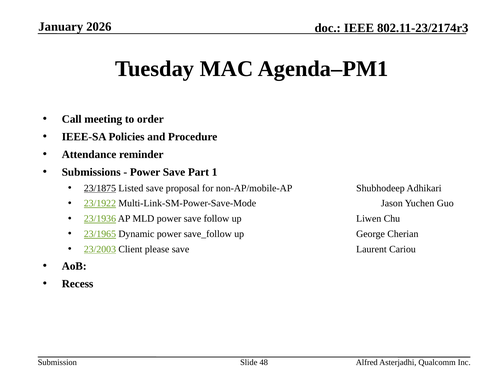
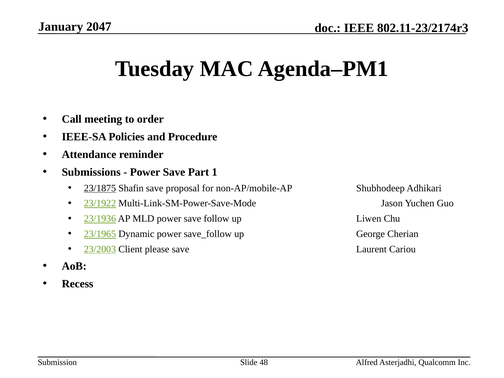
2026: 2026 -> 2047
Listed: Listed -> Shafin
